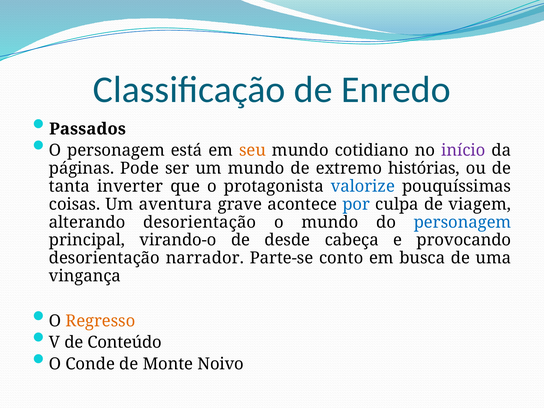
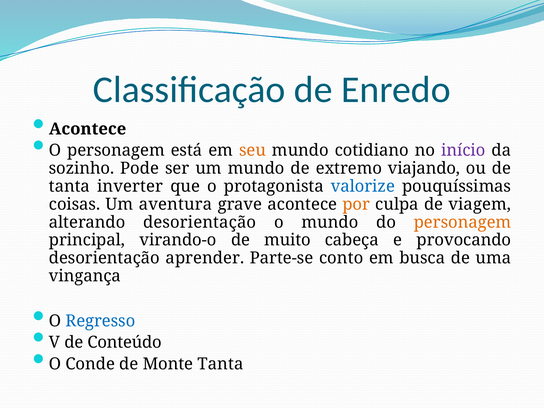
Passados at (87, 129): Passados -> Acontece
páginas: páginas -> sozinho
histórias: histórias -> viajando
por colour: blue -> orange
personagem at (463, 222) colour: blue -> orange
desde: desde -> muito
narrador: narrador -> aprender
Regresso colour: orange -> blue
Monte Noivo: Noivo -> Tanta
